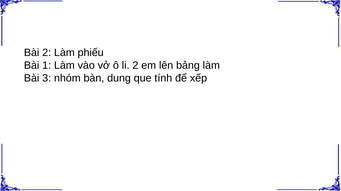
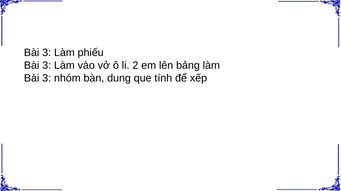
2 at (47, 53): 2 -> 3
1 at (47, 66): 1 -> 3
